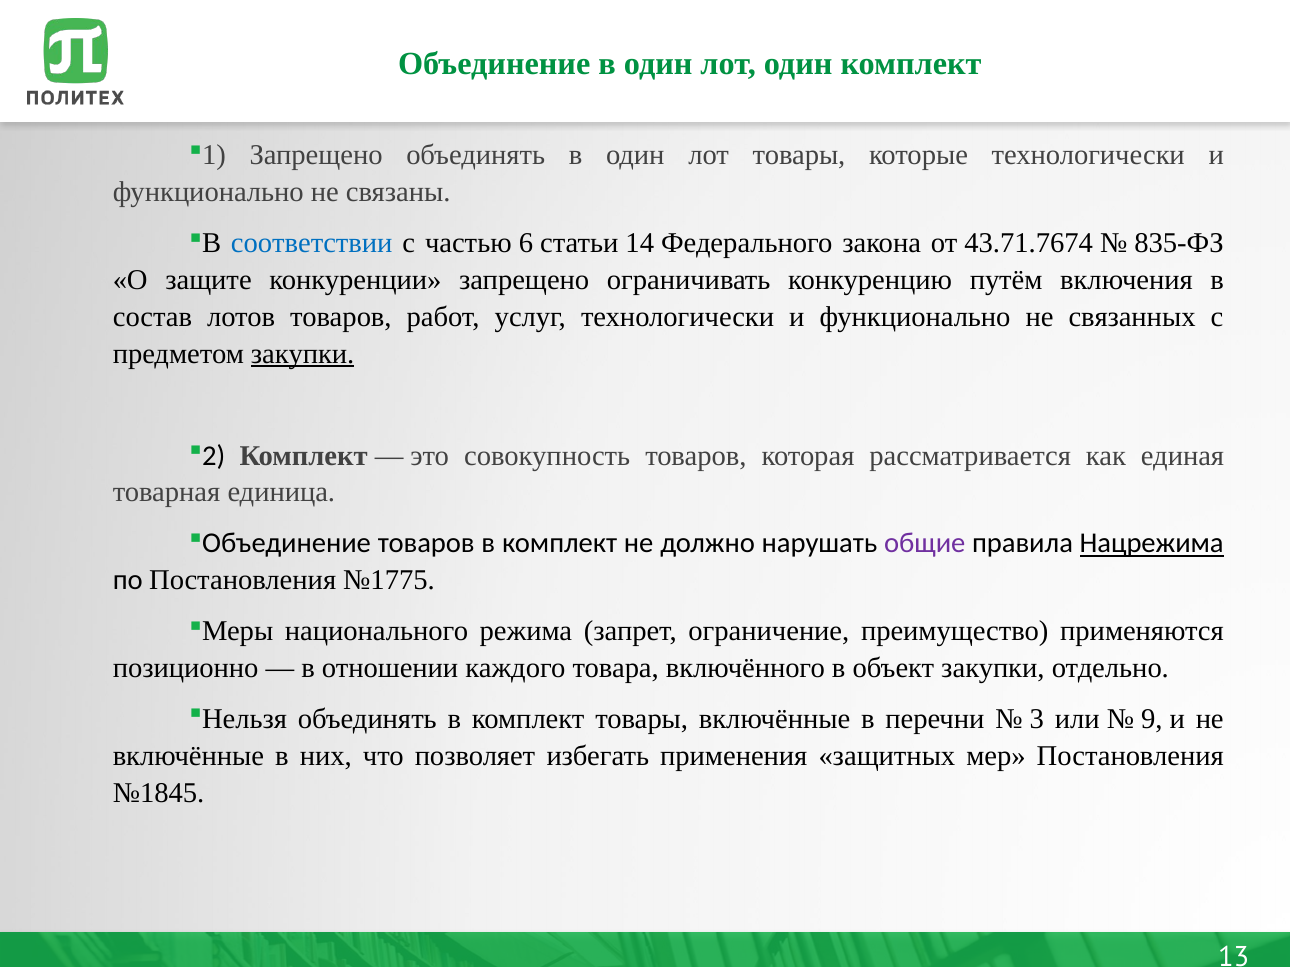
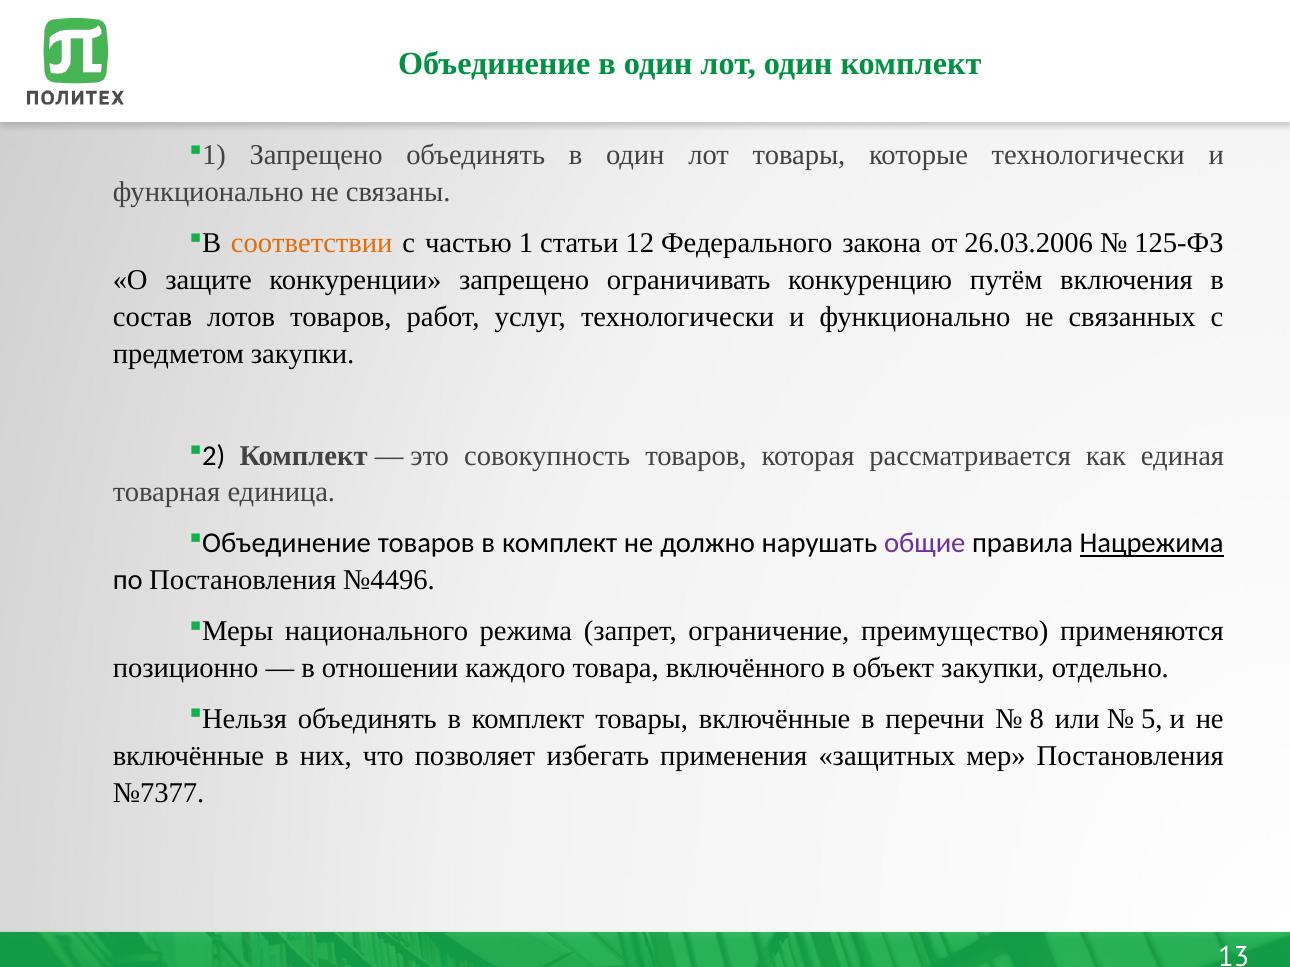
соответствии colour: blue -> orange
6: 6 -> 1
14: 14 -> 12
43.71.7674: 43.71.7674 -> 26.03.2006
835-ФЗ: 835-ФЗ -> 125-ФЗ
закупки at (303, 354) underline: present -> none
№1775: №1775 -> №4496
3: 3 -> 8
9: 9 -> 5
№1845: №1845 -> №7377
